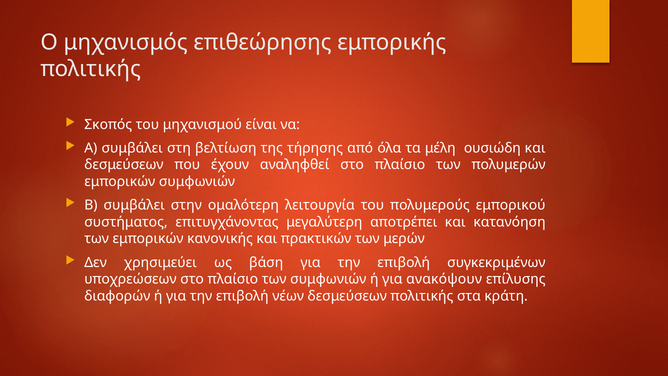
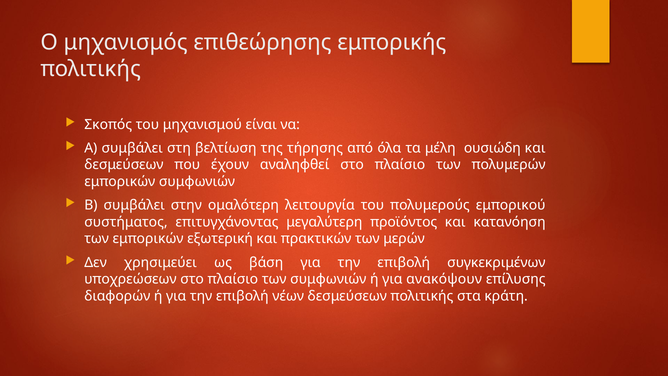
αποτρέπει: αποτρέπει -> προϊόντος
κανονικής: κανονικής -> εξωτερική
